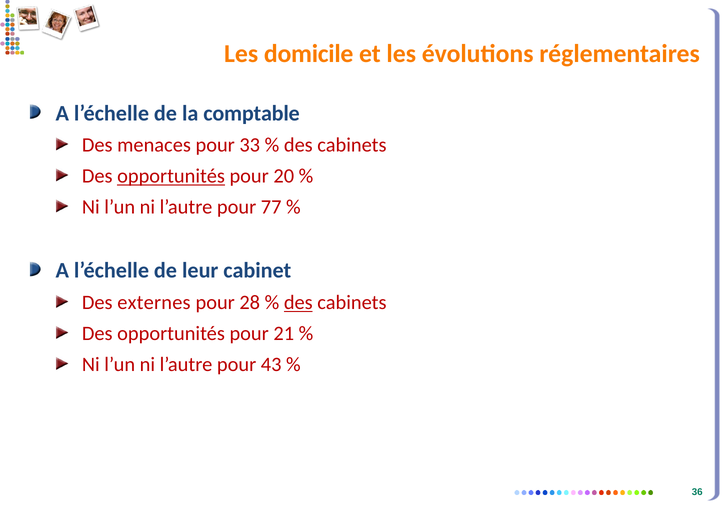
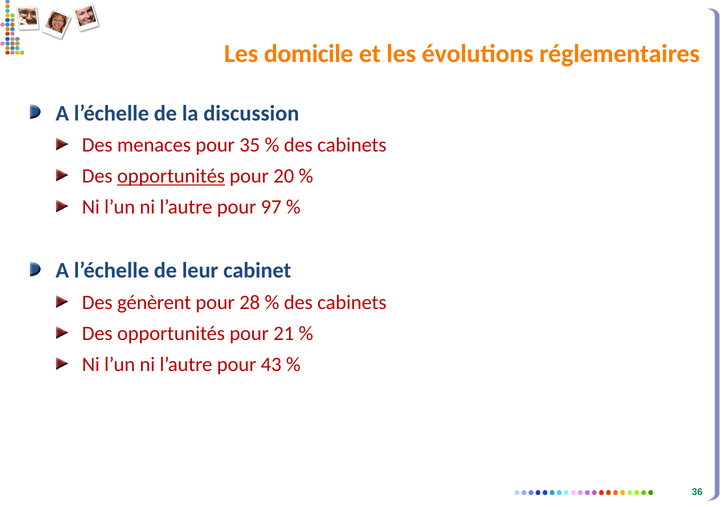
comptable: comptable -> discussion
33: 33 -> 35
77: 77 -> 97
externes: externes -> génèrent
des at (298, 302) underline: present -> none
